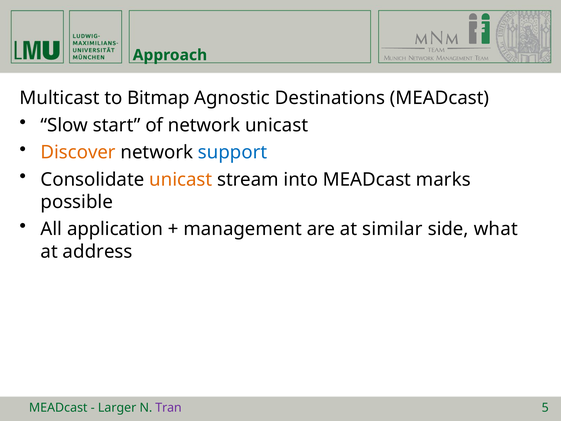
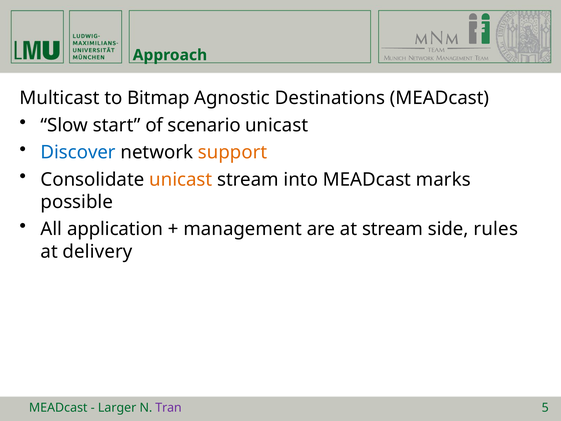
of network: network -> scenario
Discover colour: orange -> blue
support colour: blue -> orange
at similar: similar -> stream
what: what -> rules
address: address -> delivery
